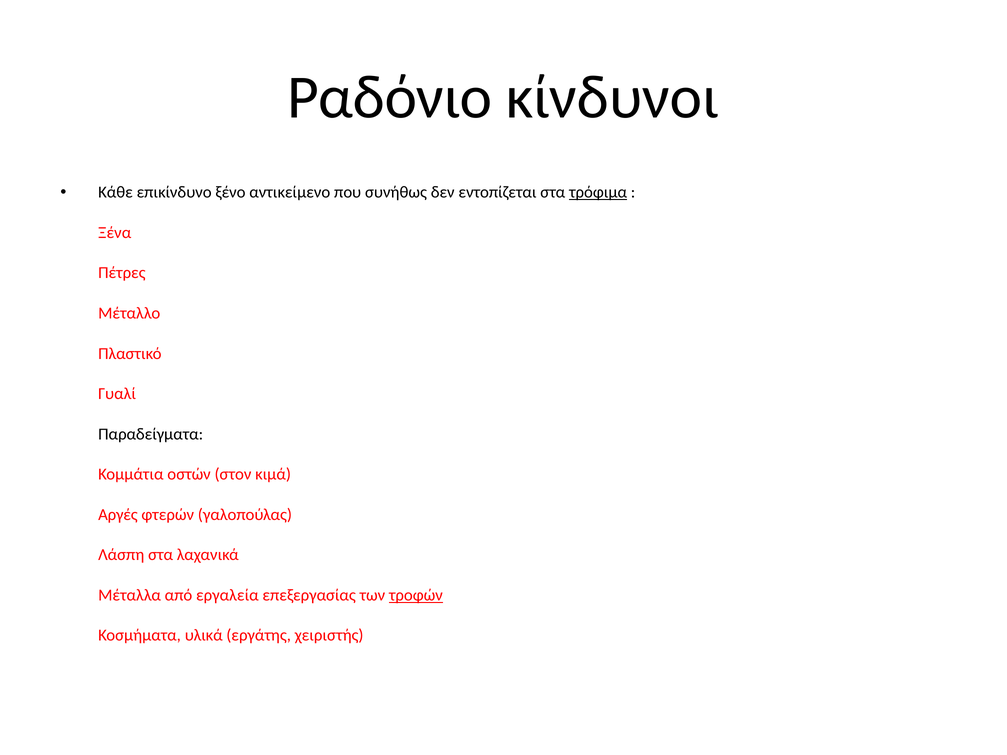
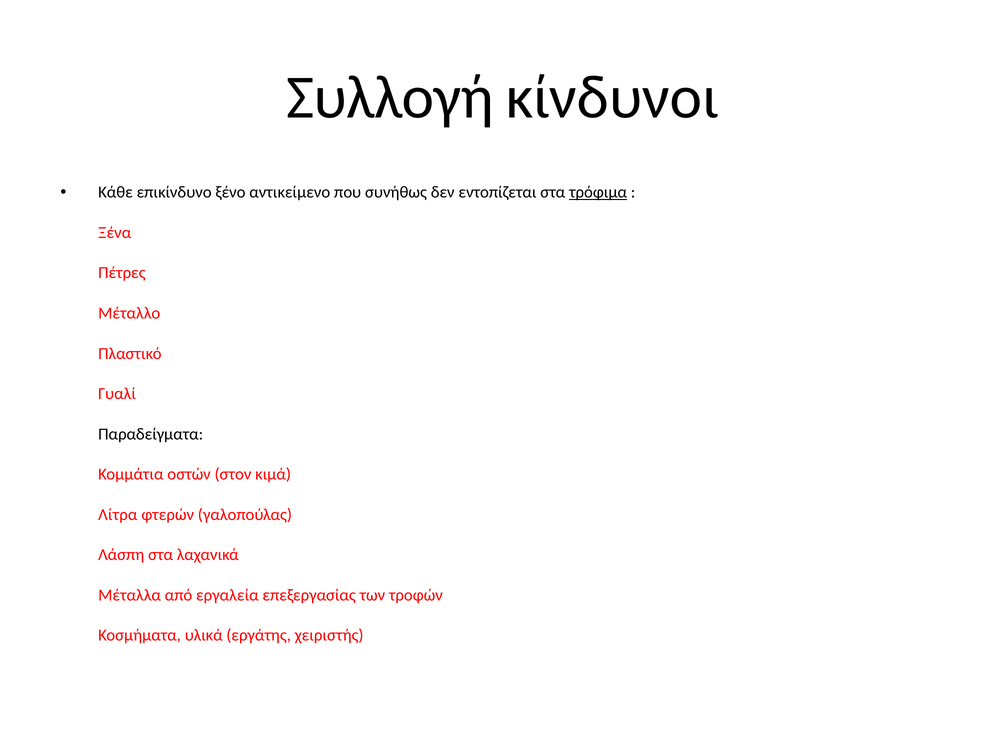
Ραδόνιο: Ραδόνιο -> Συλλογή
Αργές: Αργές -> Λίτρα
τροφών underline: present -> none
